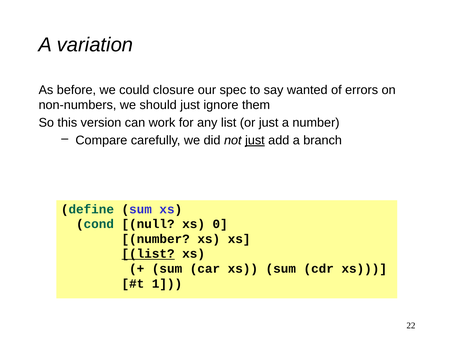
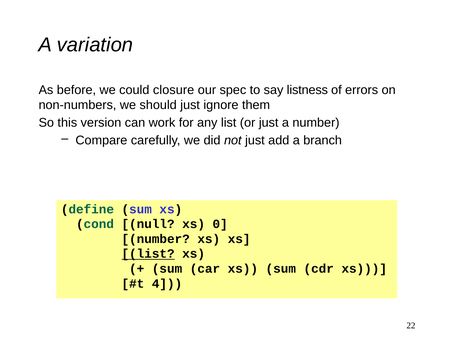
wanted: wanted -> listness
just at (255, 141) underline: present -> none
1: 1 -> 4
